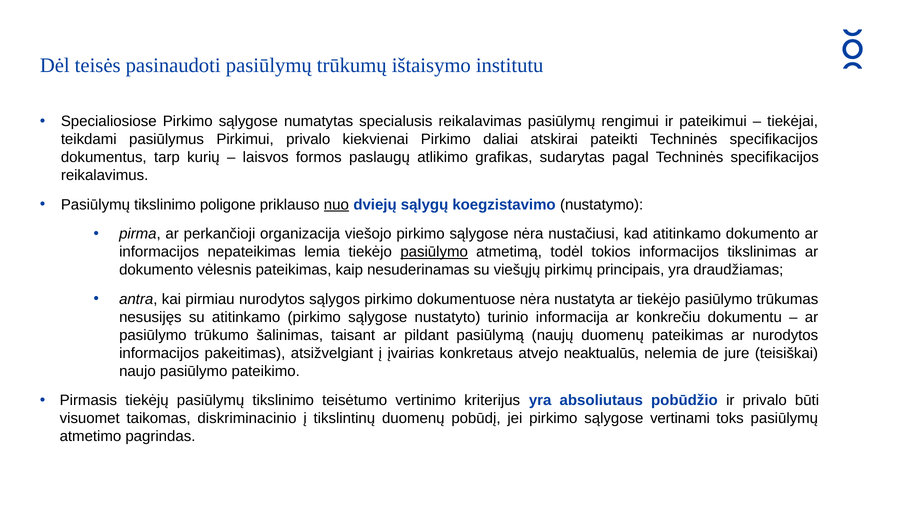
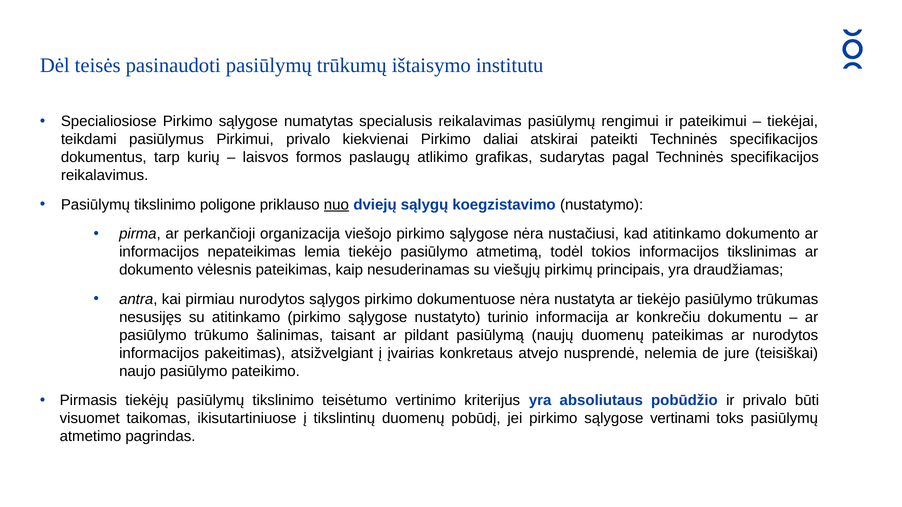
pasiūlymo at (434, 252) underline: present -> none
neaktualūs: neaktualūs -> nusprendė
diskriminacinio: diskriminacinio -> ikisutartiniuose
